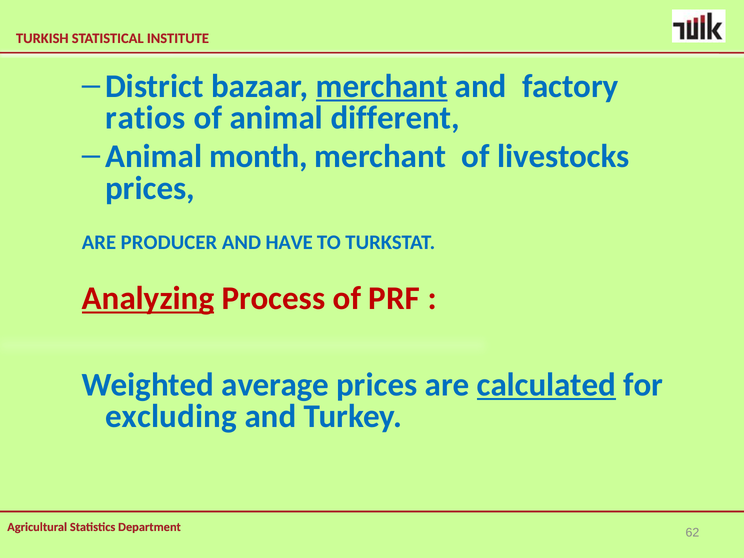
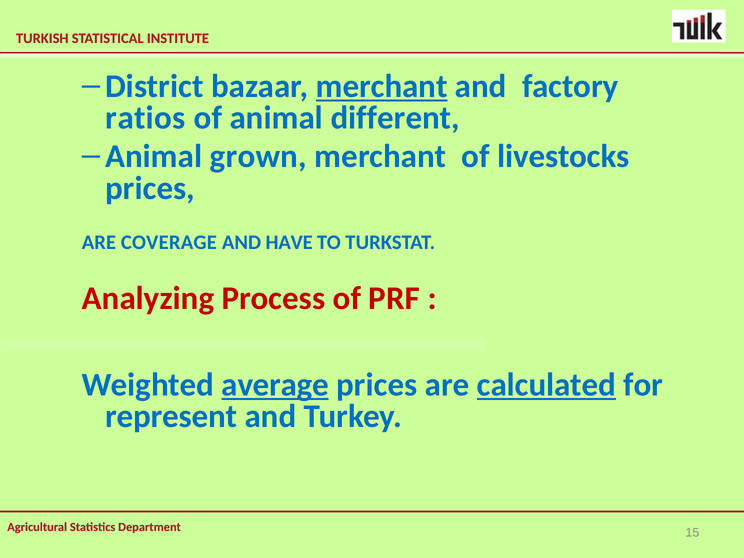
month: month -> grown
PRODUCER: PRODUCER -> COVERAGE
Analyzing underline: present -> none
average underline: none -> present
excluding: excluding -> represent
62: 62 -> 15
